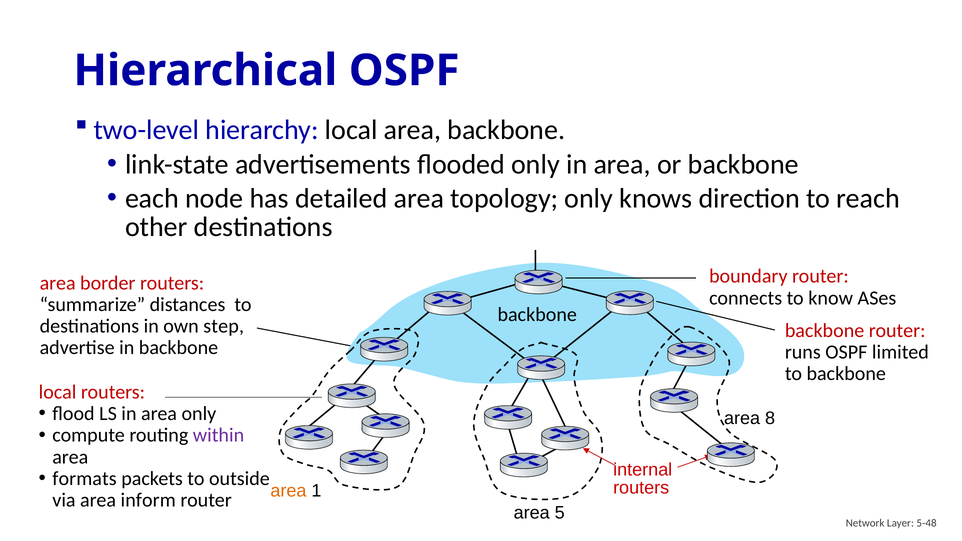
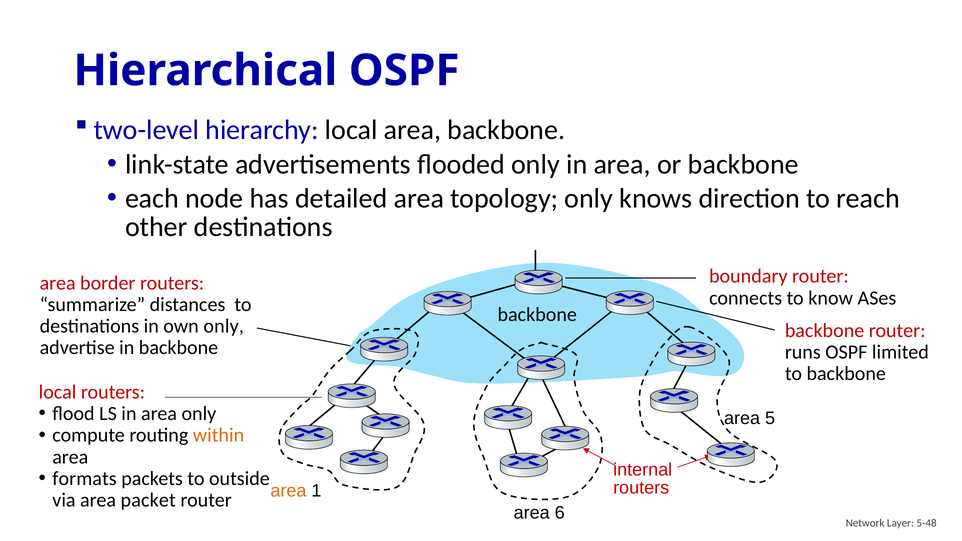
own step: step -> only
8: 8 -> 5
within colour: purple -> orange
inform: inform -> packet
5: 5 -> 6
